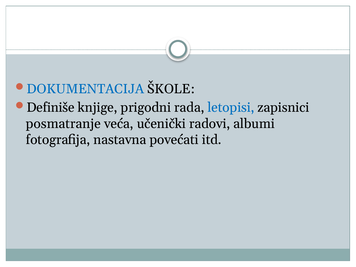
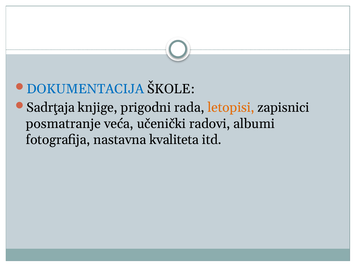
Definiše: Definiše -> Sadrţaja
letopisi colour: blue -> orange
povećati: povećati -> kvaliteta
